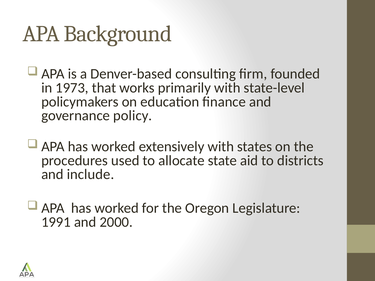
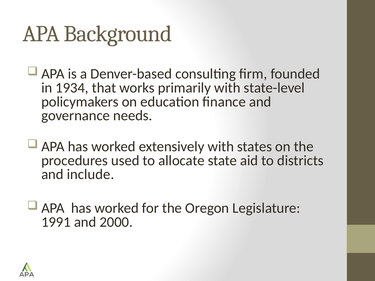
1973: 1973 -> 1934
policy: policy -> needs
